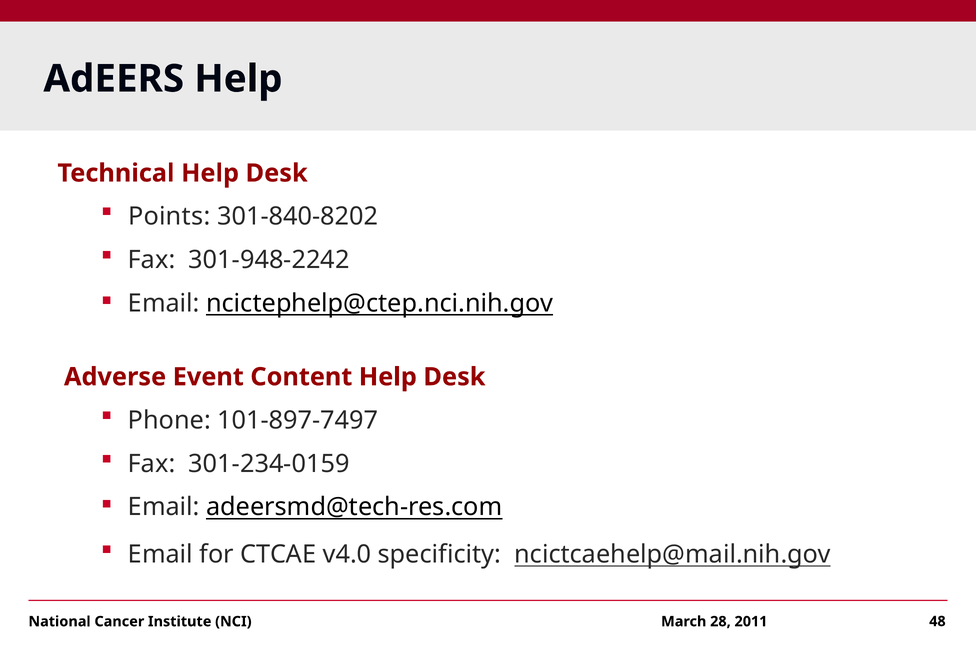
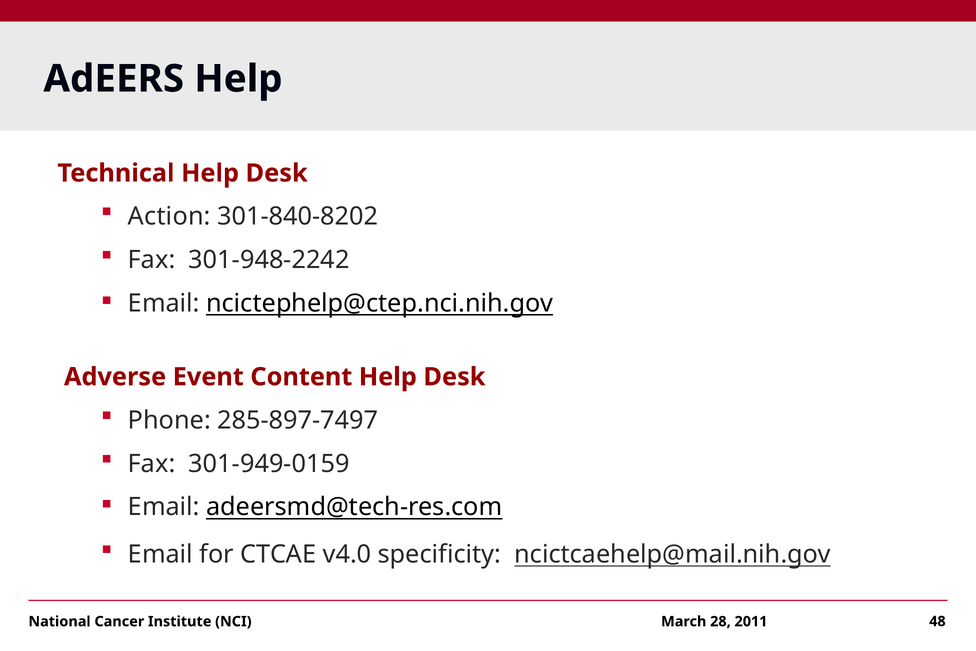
Points: Points -> Action
101-897-7497: 101-897-7497 -> 285-897-7497
301-234-0159: 301-234-0159 -> 301-949-0159
